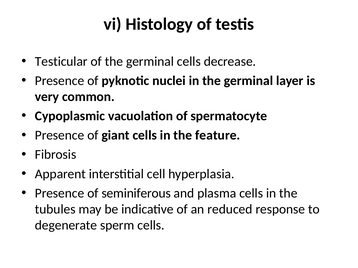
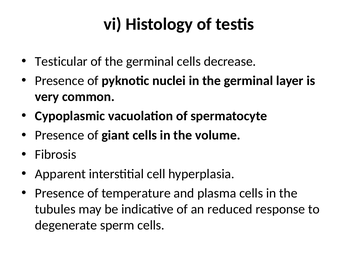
feature: feature -> volume
seminiferous: seminiferous -> temperature
